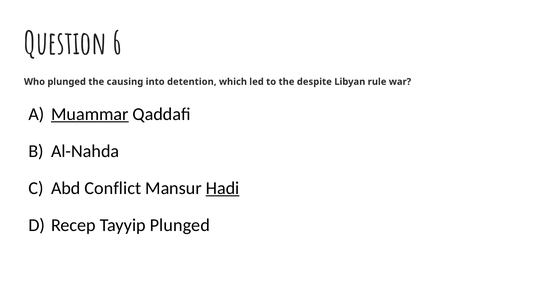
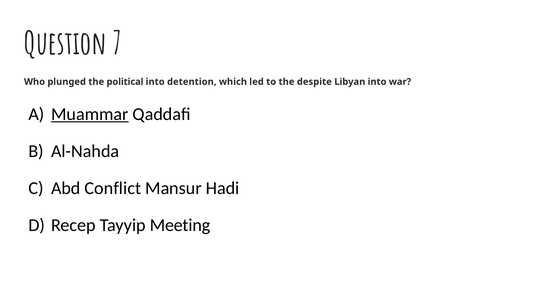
6: 6 -> 7
causing: causing -> political
Libyan rule: rule -> into
Hadi underline: present -> none
Tayyip Plunged: Plunged -> Meeting
